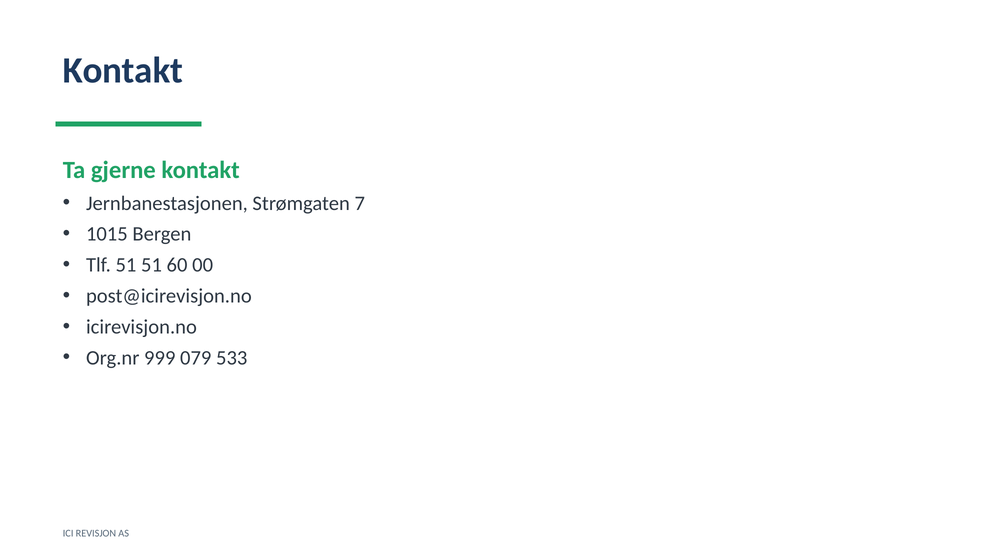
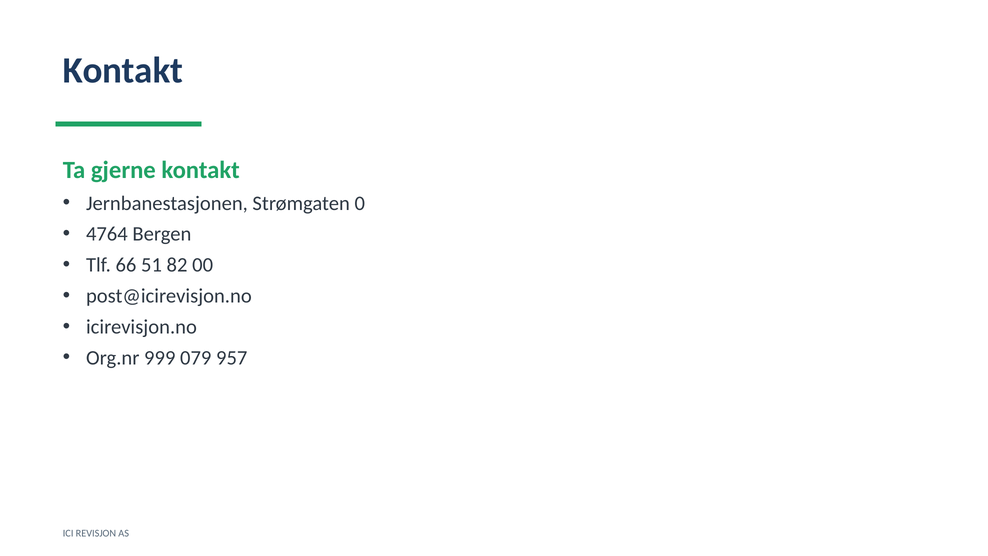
7: 7 -> 0
1015: 1015 -> 4764
Tlf 51: 51 -> 66
60: 60 -> 82
533: 533 -> 957
